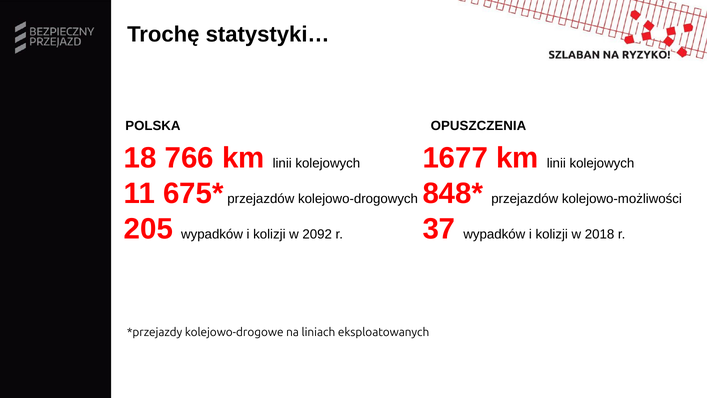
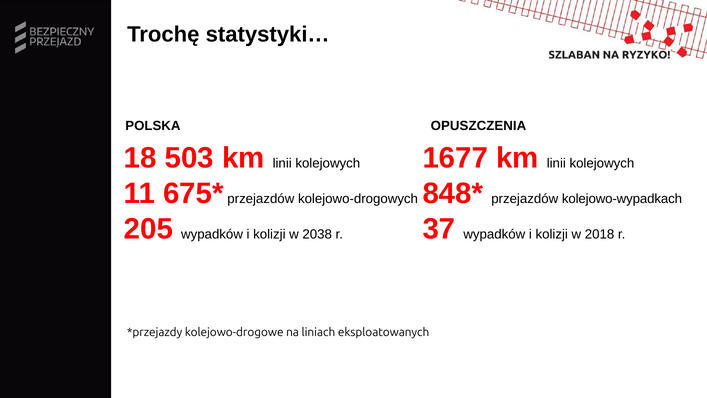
766: 766 -> 503
kolejowo-możliwości: kolejowo-możliwości -> kolejowo-wypadkach
2092: 2092 -> 2038
